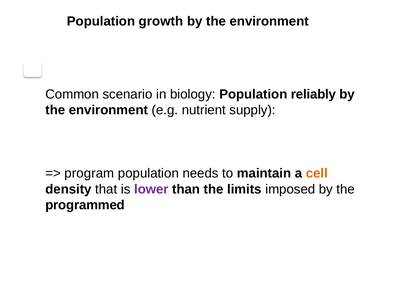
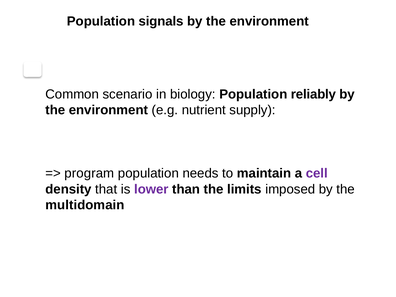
growth: growth -> signals
cell colour: orange -> purple
programmed: programmed -> multidomain
